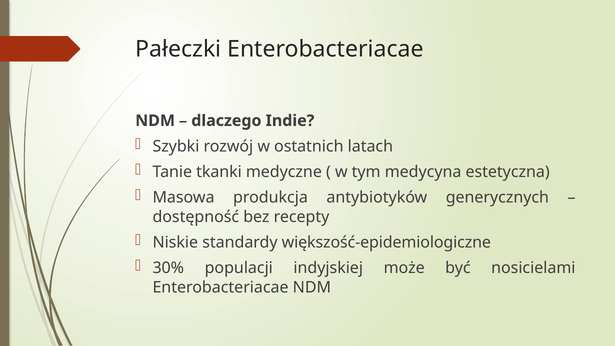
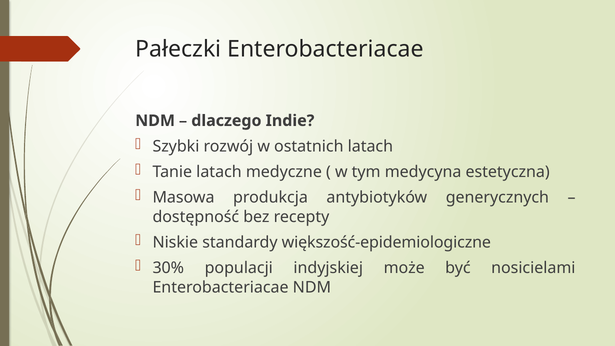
Tanie tkanki: tkanki -> latach
